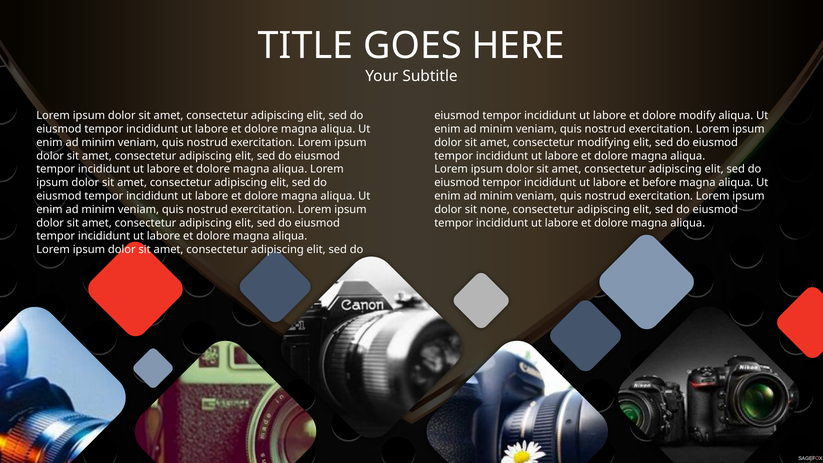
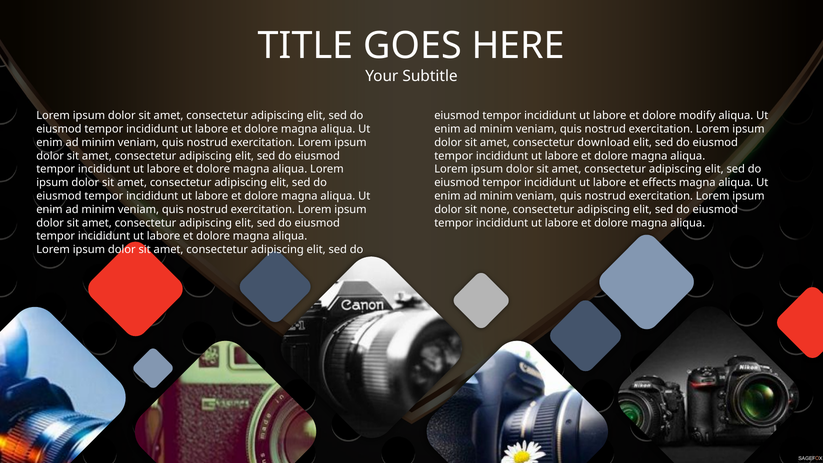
modifying: modifying -> download
before: before -> effects
